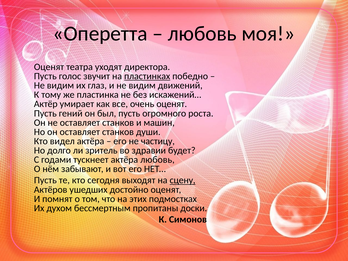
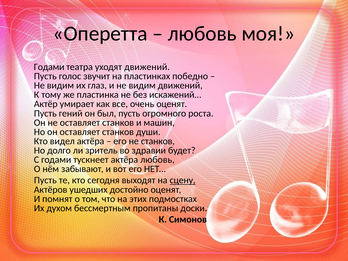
Оценят at (49, 67): Оценят -> Годами
уходят директора: директора -> движений
пластинках underline: present -> none
не частицу: частицу -> станков
